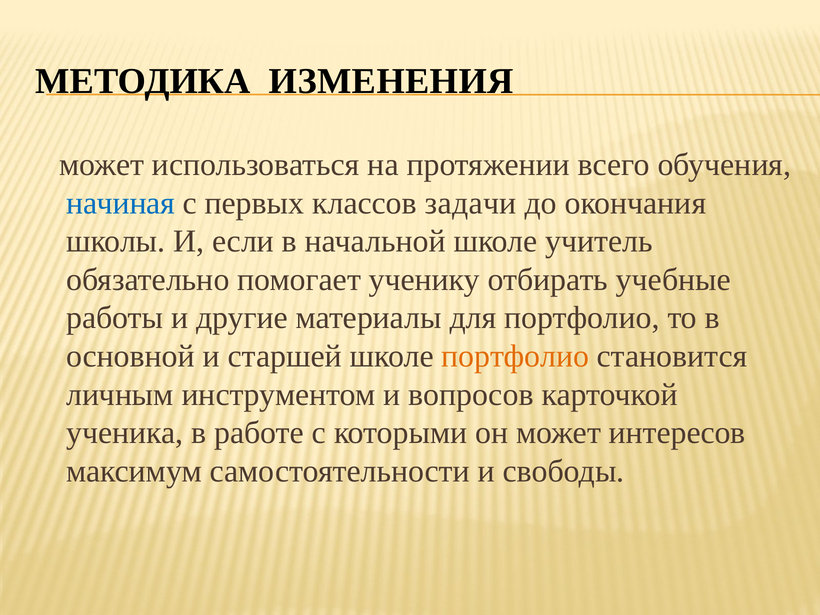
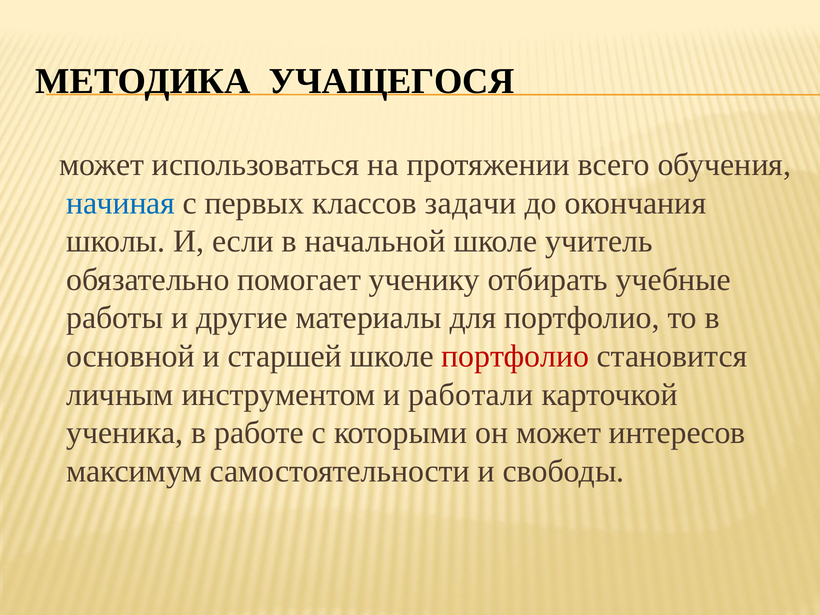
ИЗМЕНЕНИЯ: ИЗМЕНЕНИЯ -> УЧАЩЕГОСЯ
портфолио at (515, 356) colour: orange -> red
вопросов: вопросов -> работали
